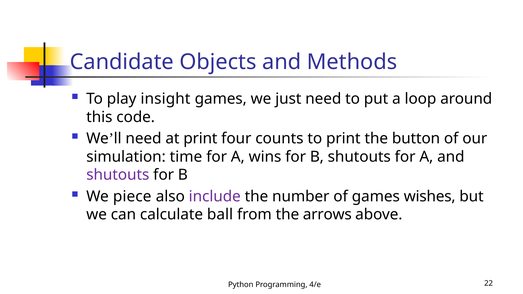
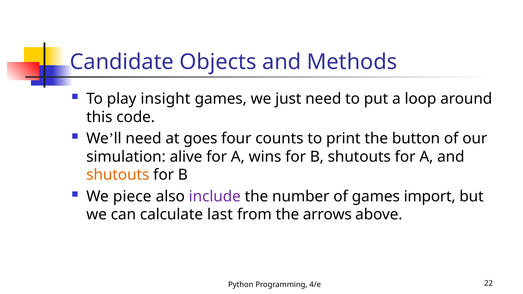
at print: print -> goes
time: time -> alive
shutouts at (118, 175) colour: purple -> orange
wishes: wishes -> import
ball: ball -> last
